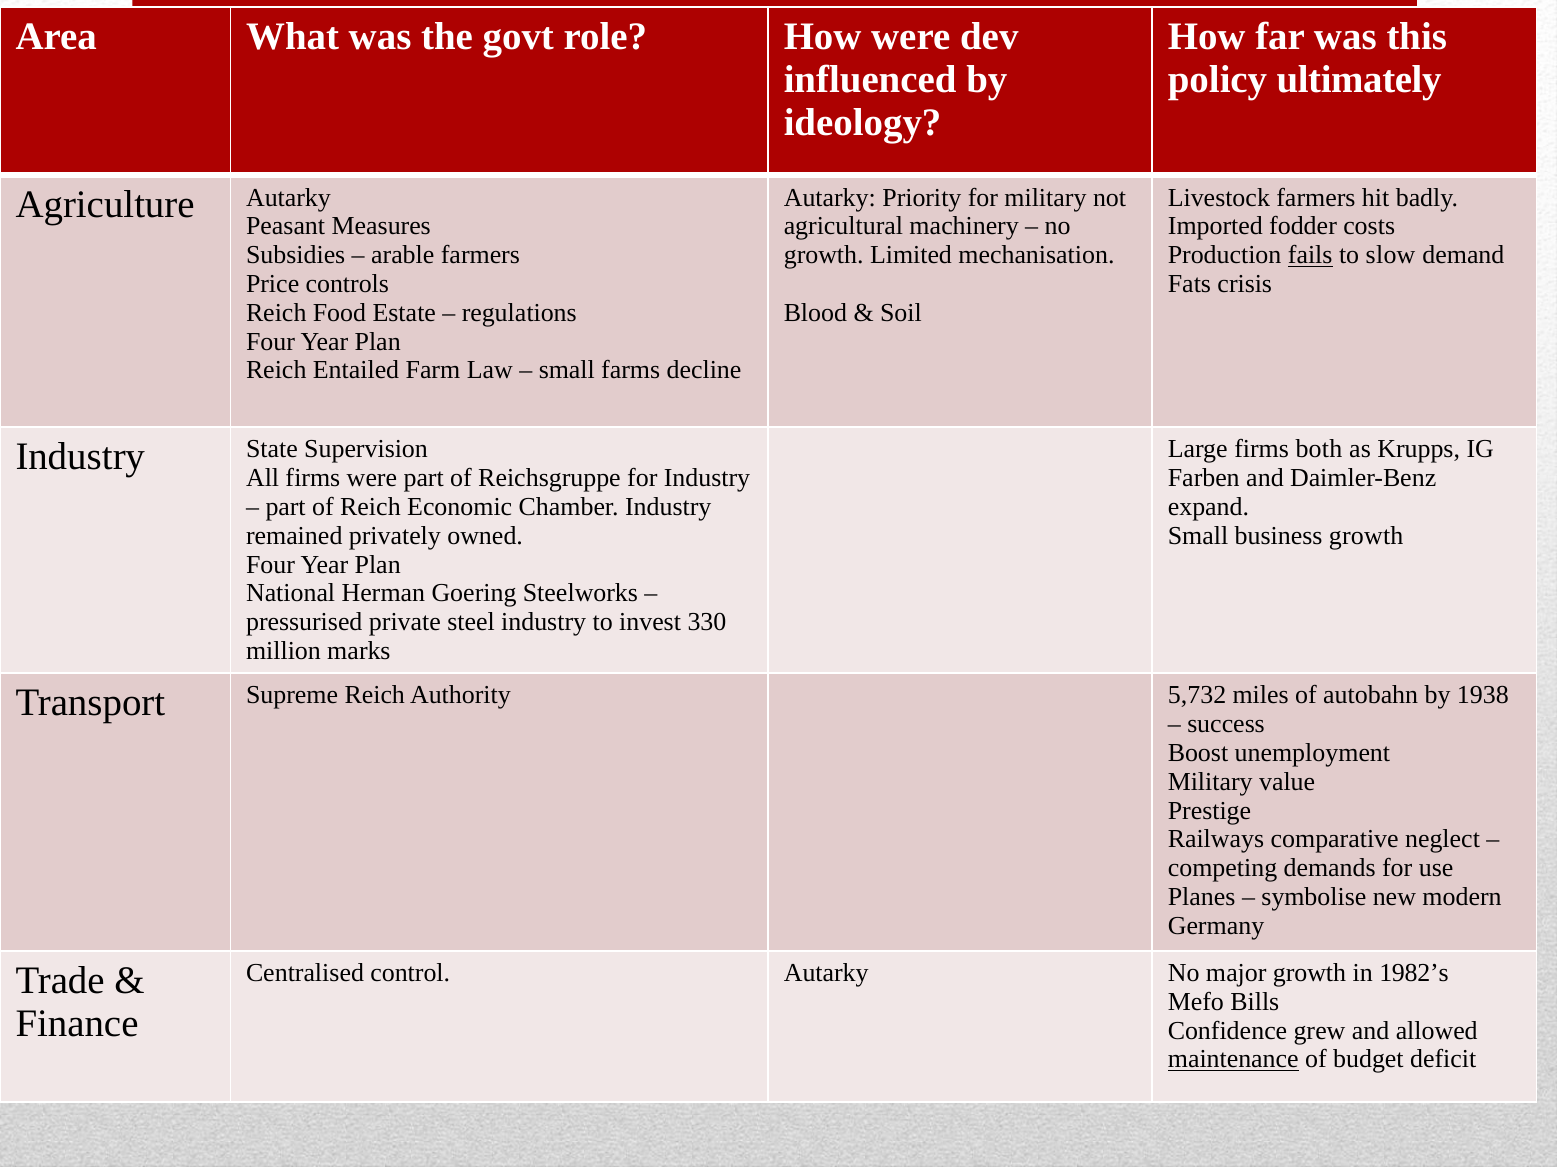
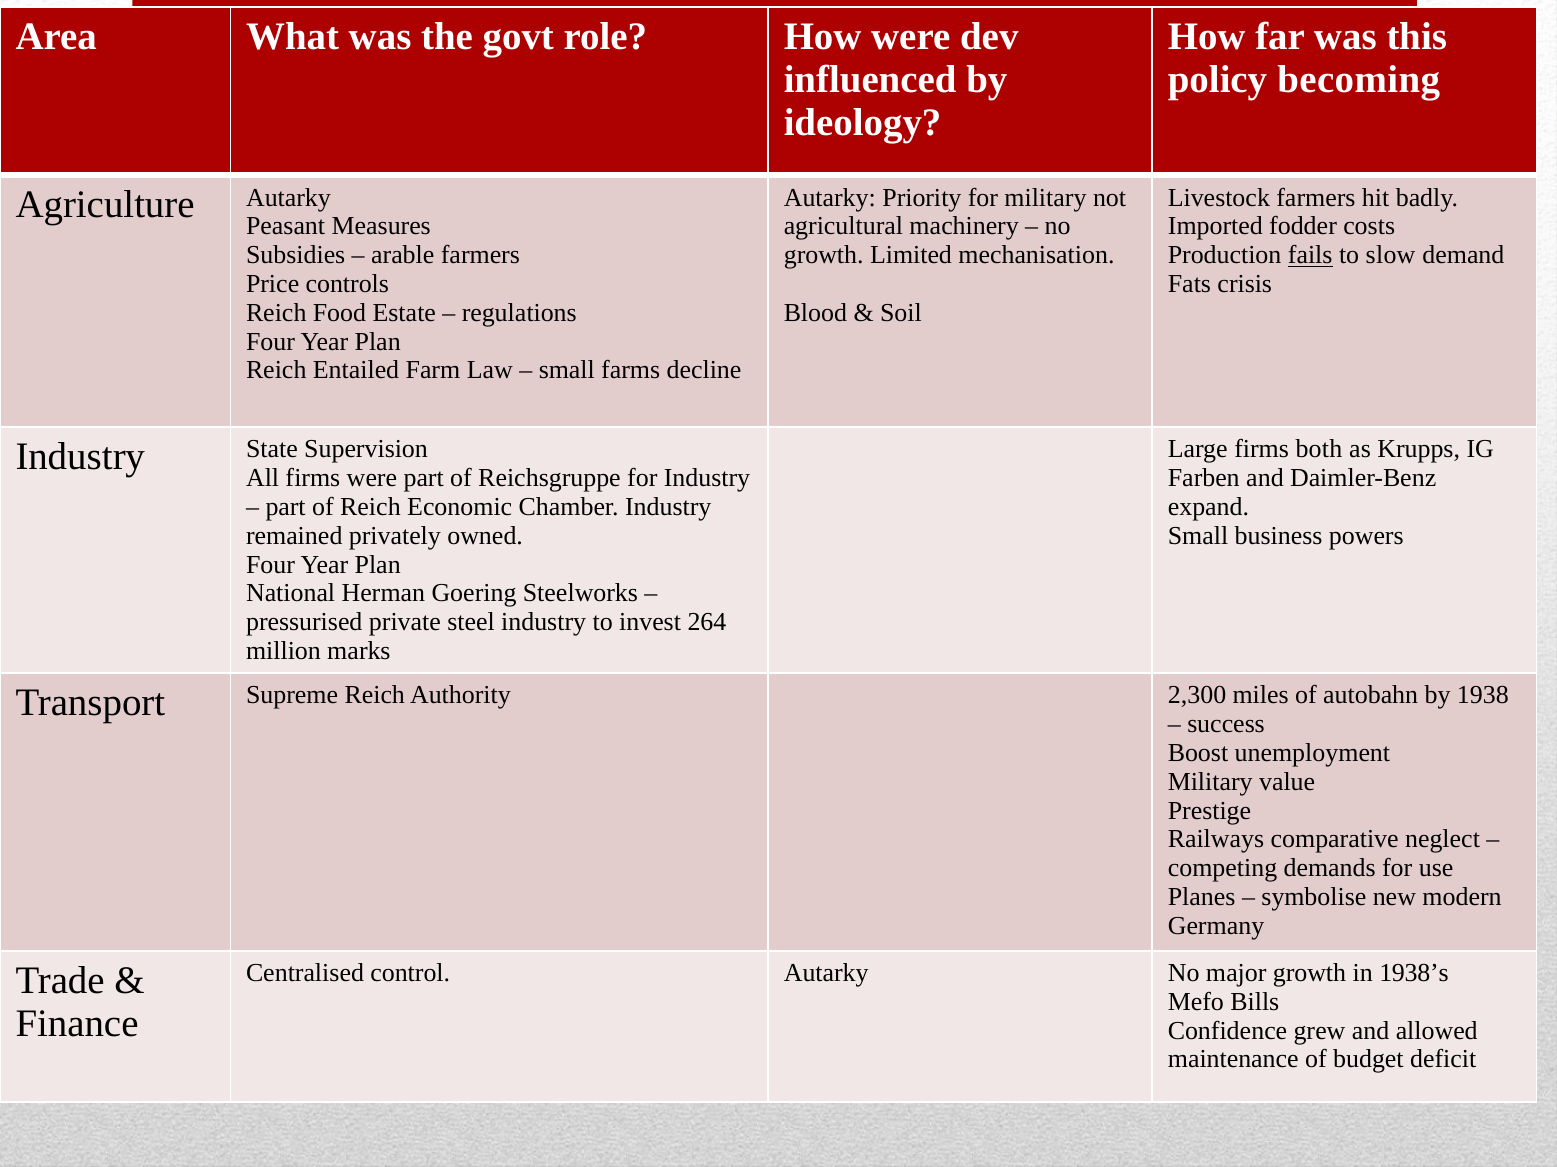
ultimately: ultimately -> becoming
business growth: growth -> powers
330: 330 -> 264
5,732: 5,732 -> 2,300
1982’s: 1982’s -> 1938’s
maintenance underline: present -> none
